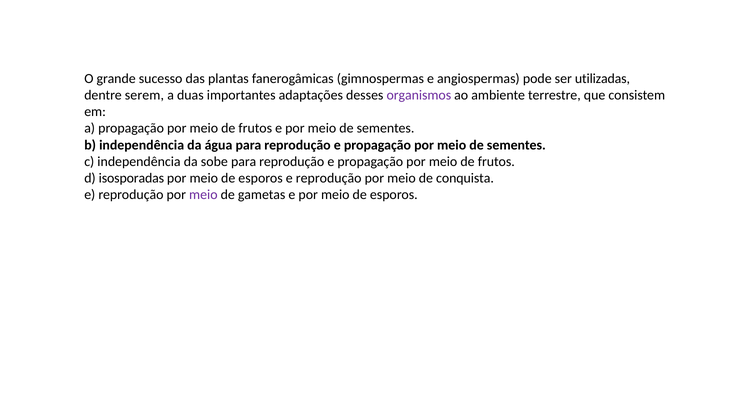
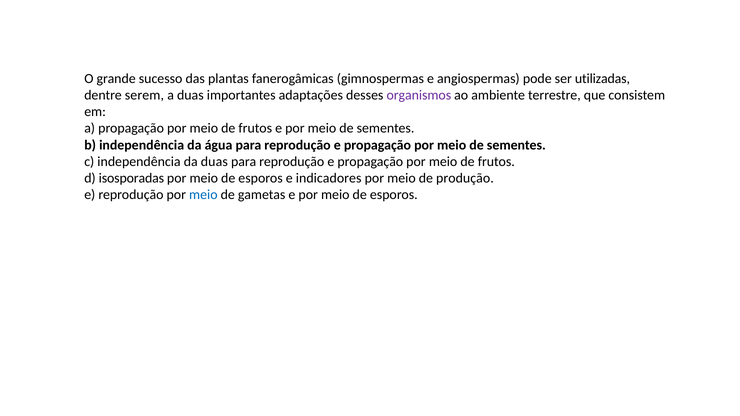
da sobe: sobe -> duas
esporos e reprodução: reprodução -> indicadores
conquista: conquista -> produção
meio at (203, 195) colour: purple -> blue
